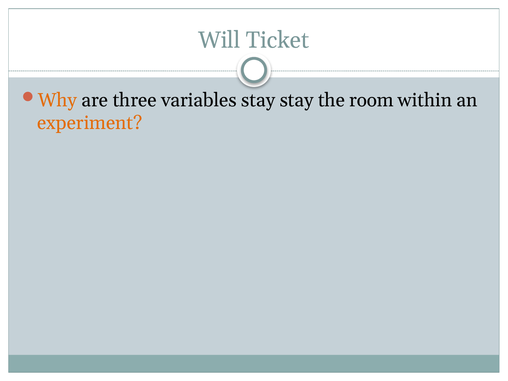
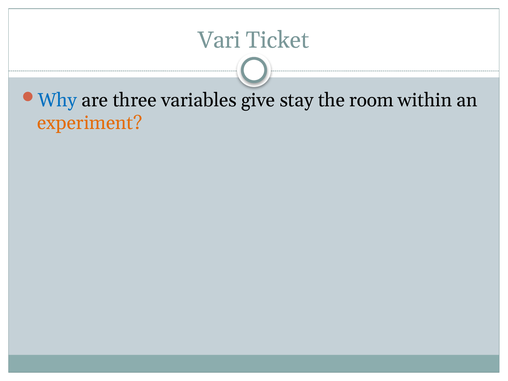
Will: Will -> Vari
Why colour: orange -> blue
variables stay: stay -> give
